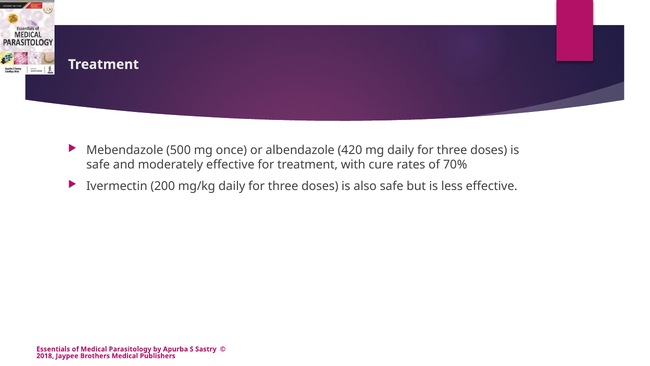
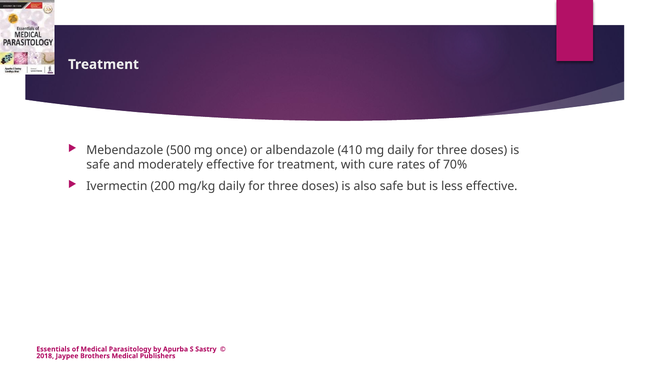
420: 420 -> 410
